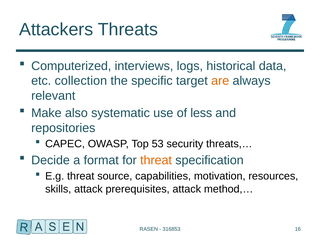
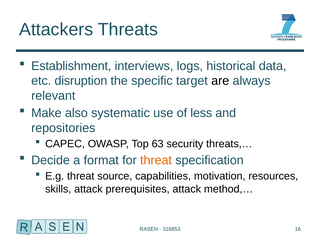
Computerized: Computerized -> Establishment
collection: collection -> disruption
are colour: orange -> black
53: 53 -> 63
